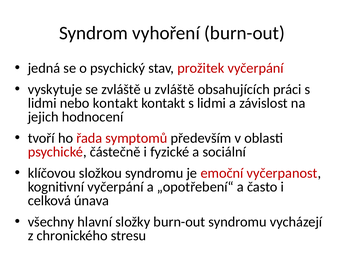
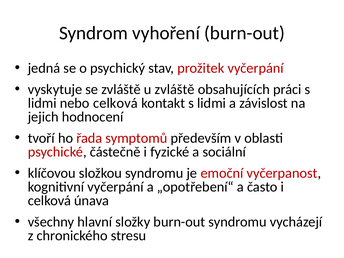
nebo kontakt: kontakt -> celková
